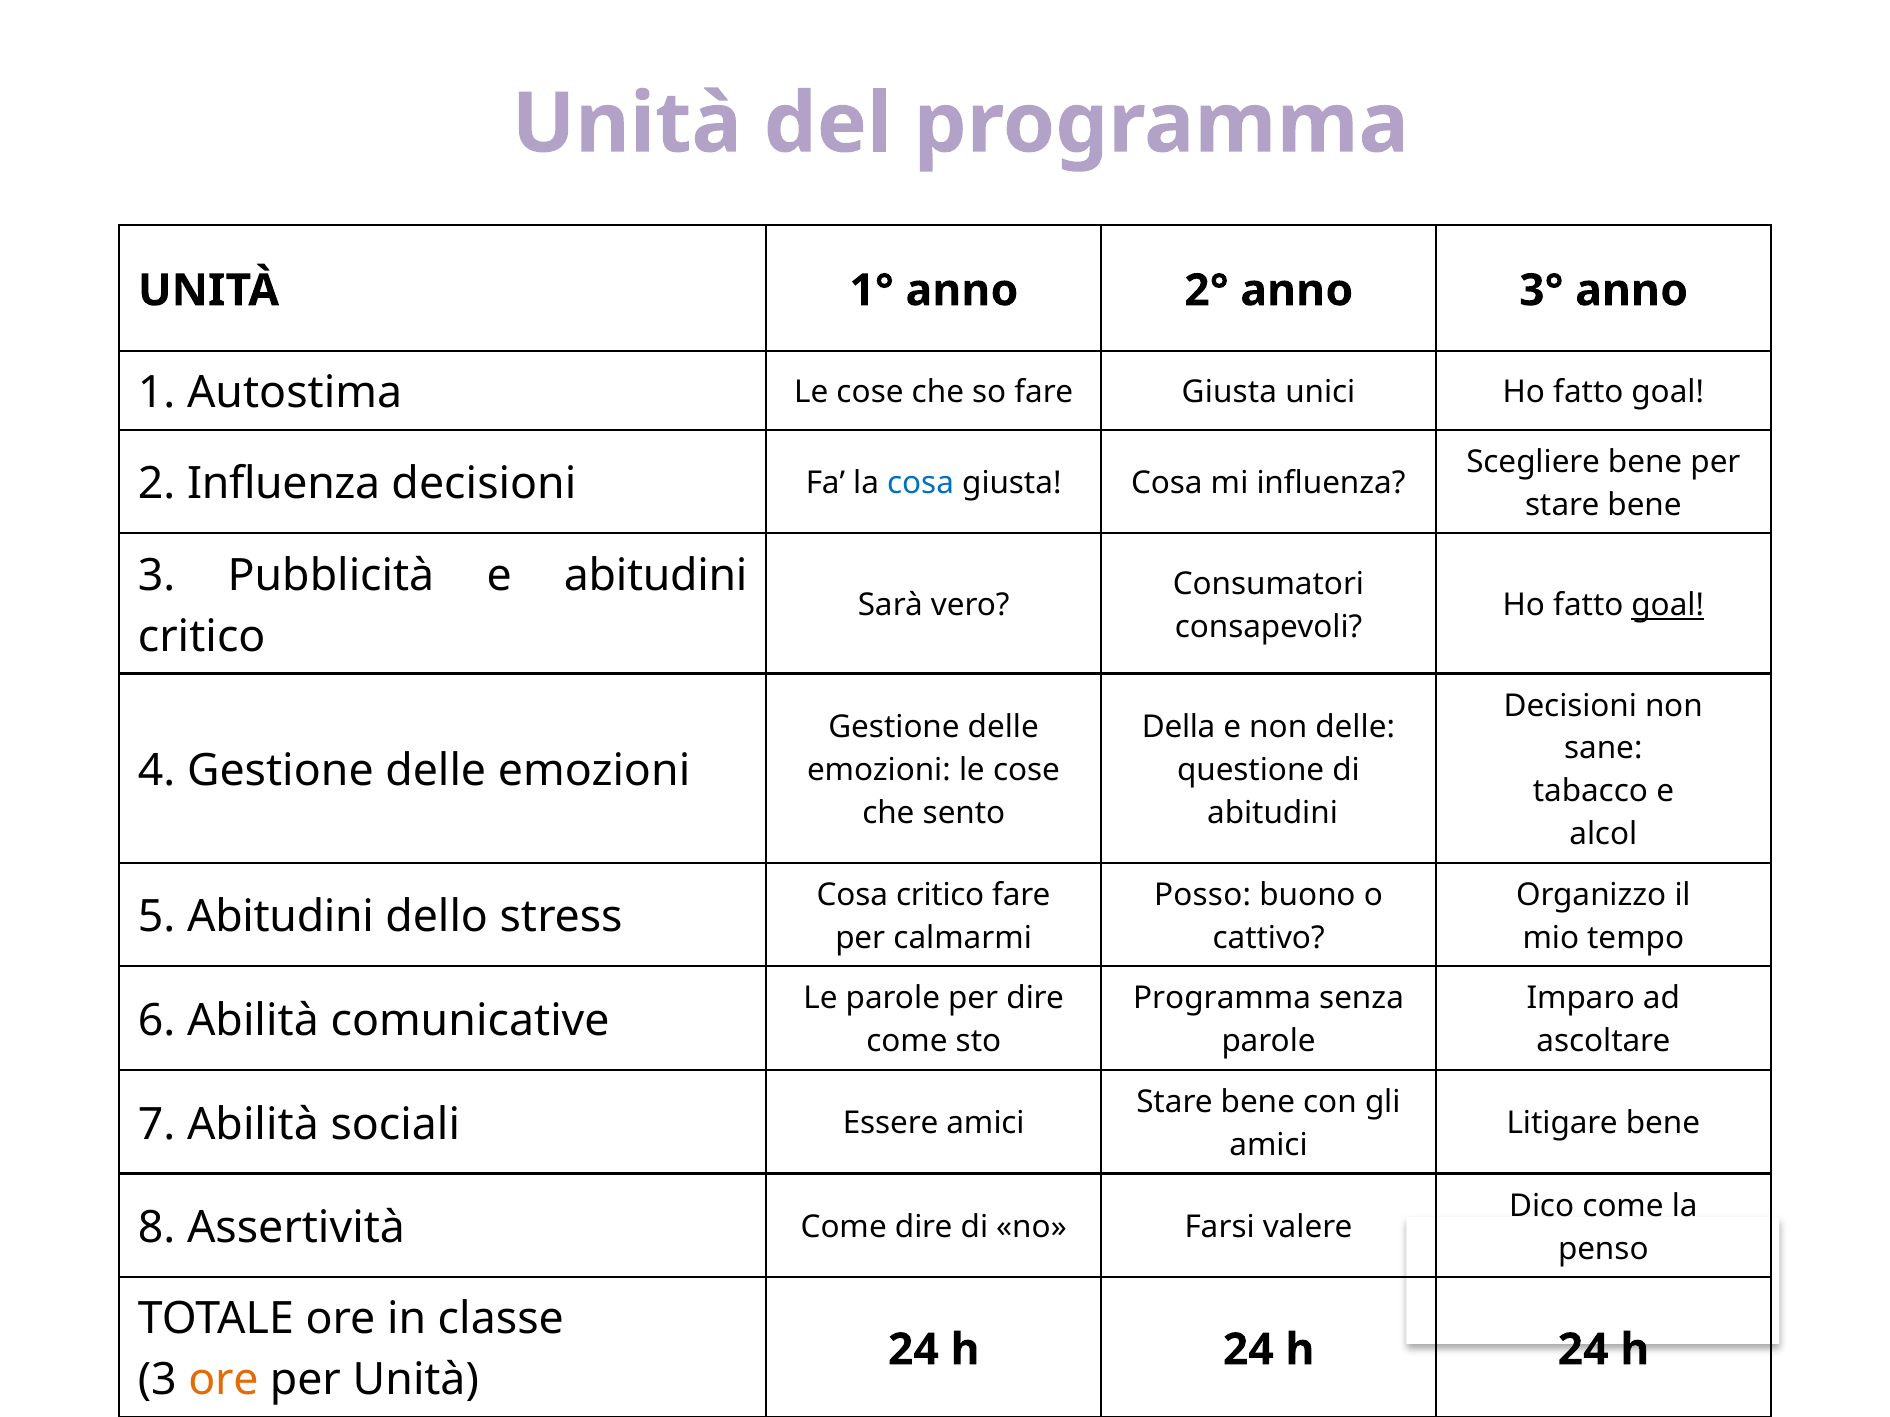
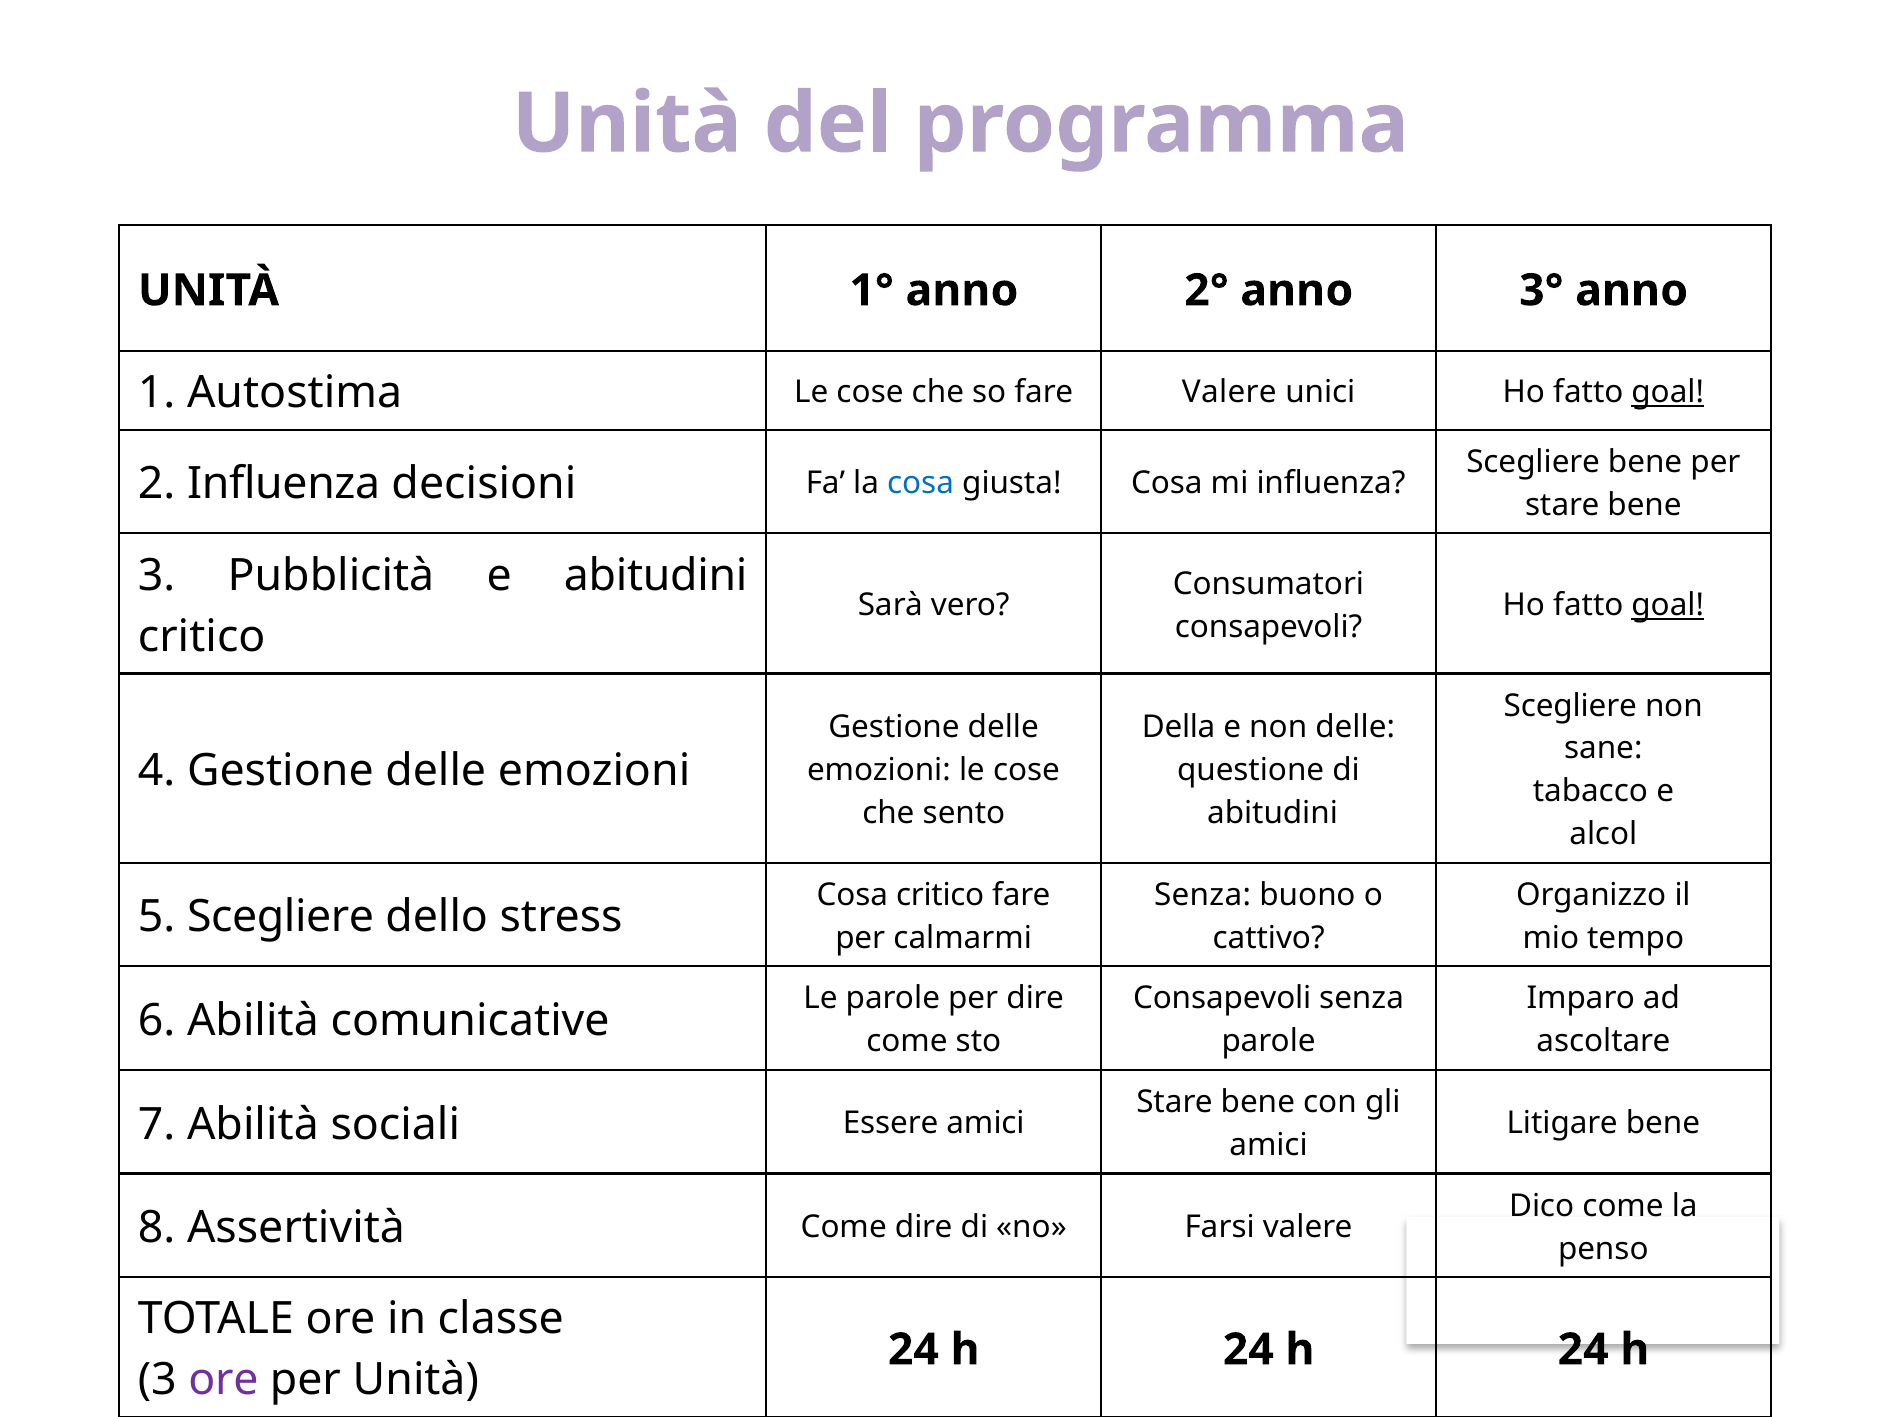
fare Giusta: Giusta -> Valere
goal at (1668, 392) underline: none -> present
Decisioni at (1570, 706): Decisioni -> Scegliere
Posso at (1203, 895): Posso -> Senza
5 Abitudini: Abitudini -> Scegliere
Programma at (1222, 999): Programma -> Consapevoli
ore at (223, 1381) colour: orange -> purple
